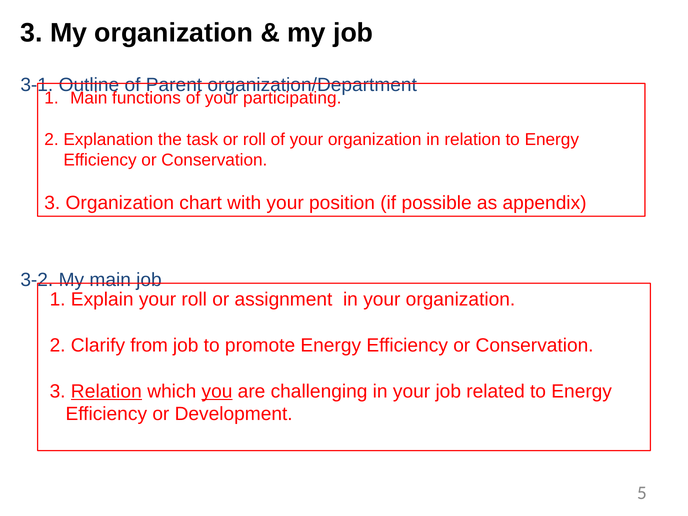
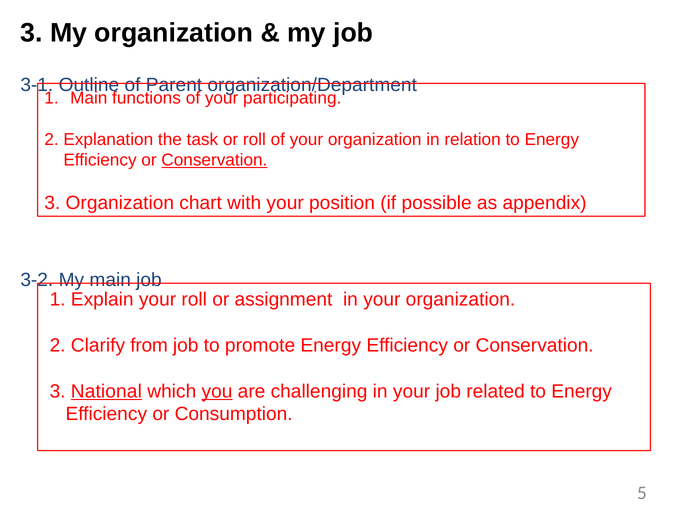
Conservation at (214, 160) underline: none -> present
3 Relation: Relation -> National
Development: Development -> Consumption
